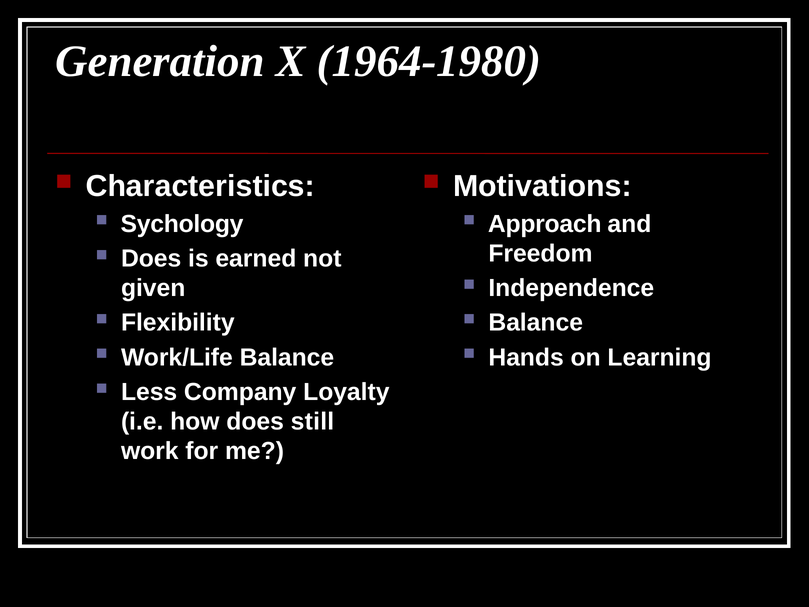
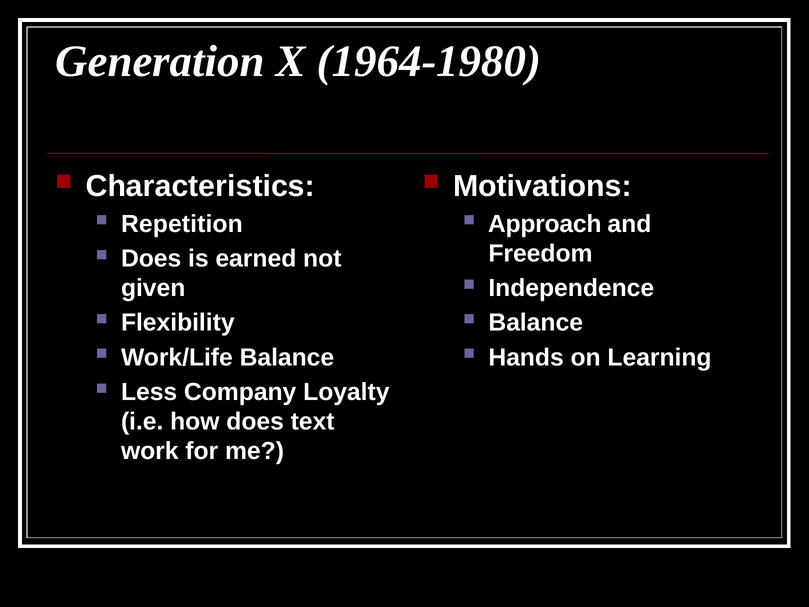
Sychology: Sychology -> Repetition
still: still -> text
